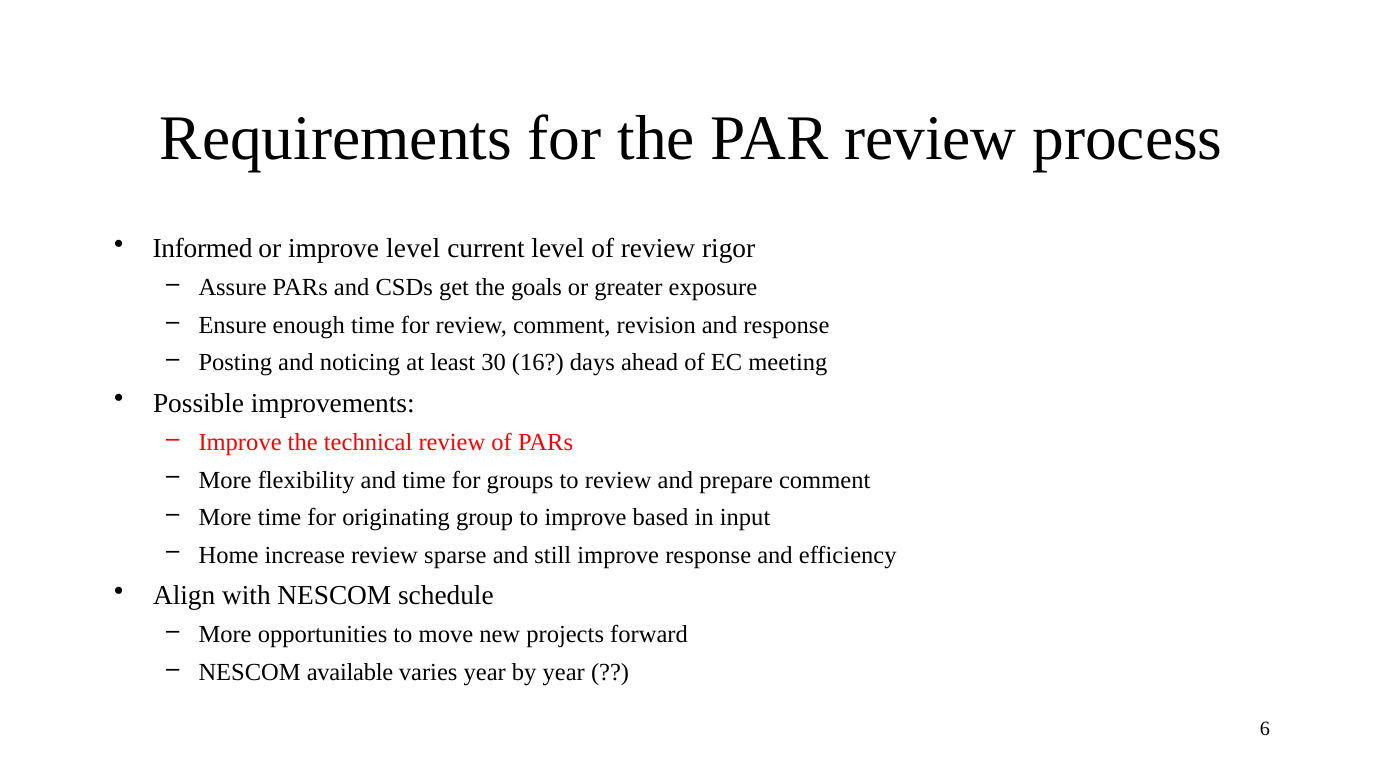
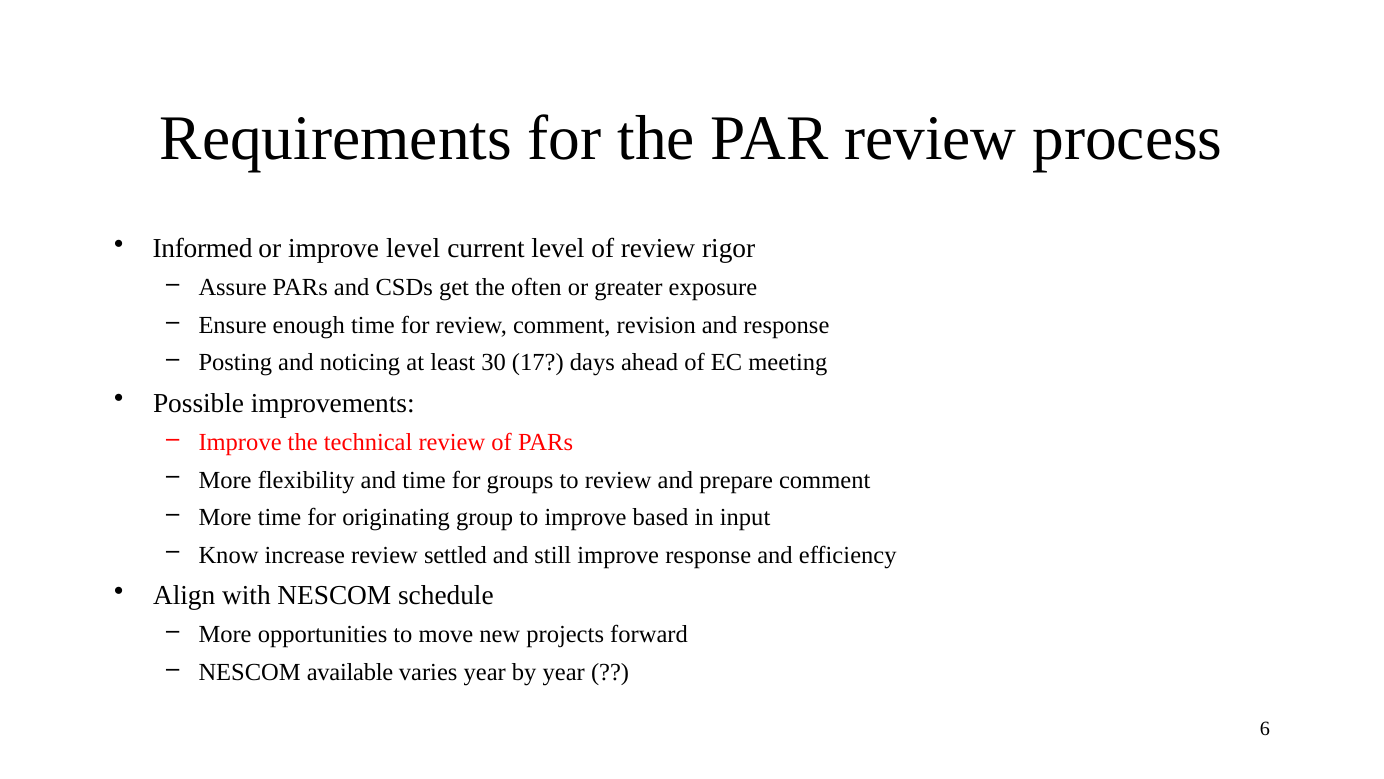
goals: goals -> often
16: 16 -> 17
Home: Home -> Know
sparse: sparse -> settled
